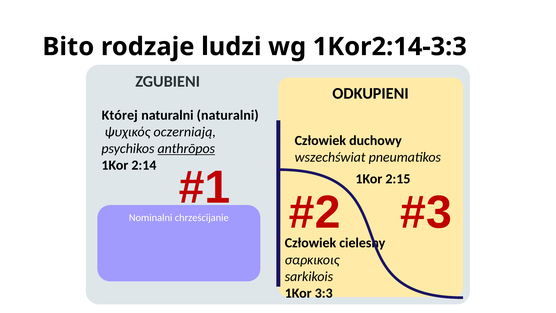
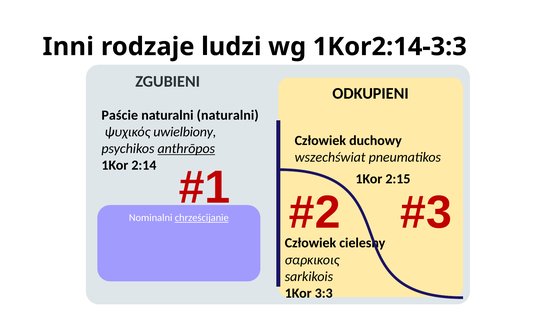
Bito: Bito -> Inni
Której: Której -> Paście
oczerniają: oczerniają -> uwielbiony
chrześcijanie underline: none -> present
